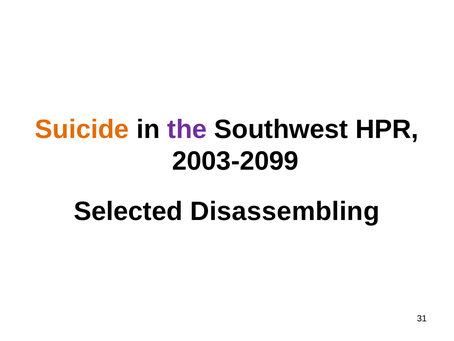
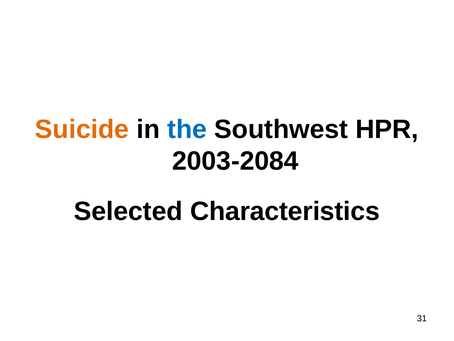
the colour: purple -> blue
2003-2099: 2003-2099 -> 2003-2084
Disassembling: Disassembling -> Characteristics
